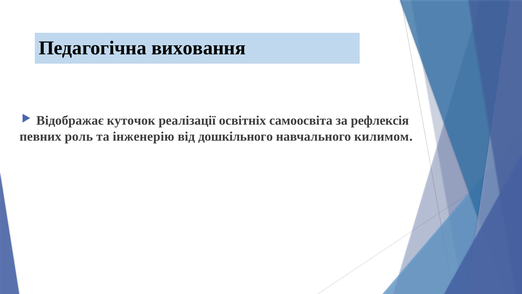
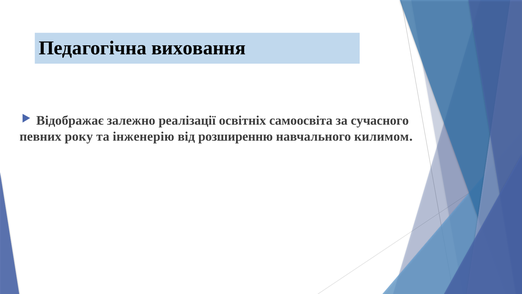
куточок: куточок -> залежно
рефлексія: рефлексія -> сучасного
роль: роль -> року
дошкільного: дошкільного -> розширенню
